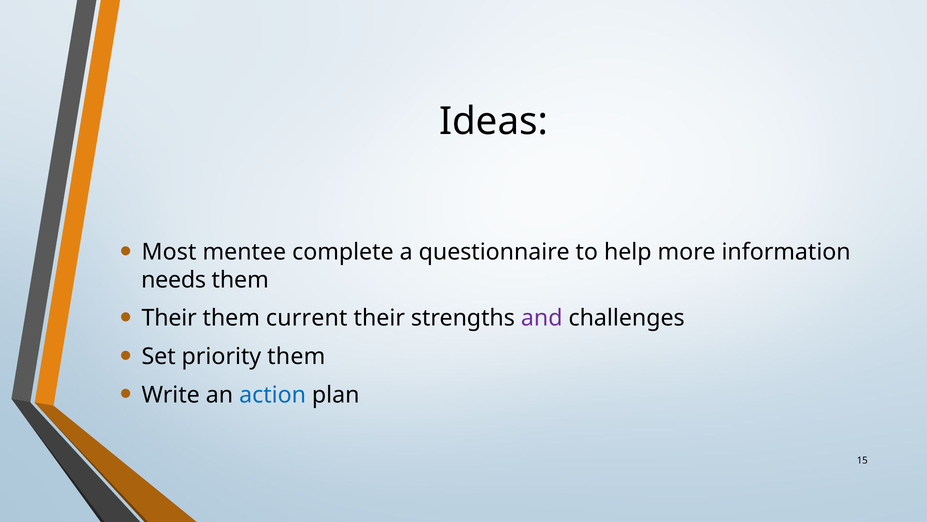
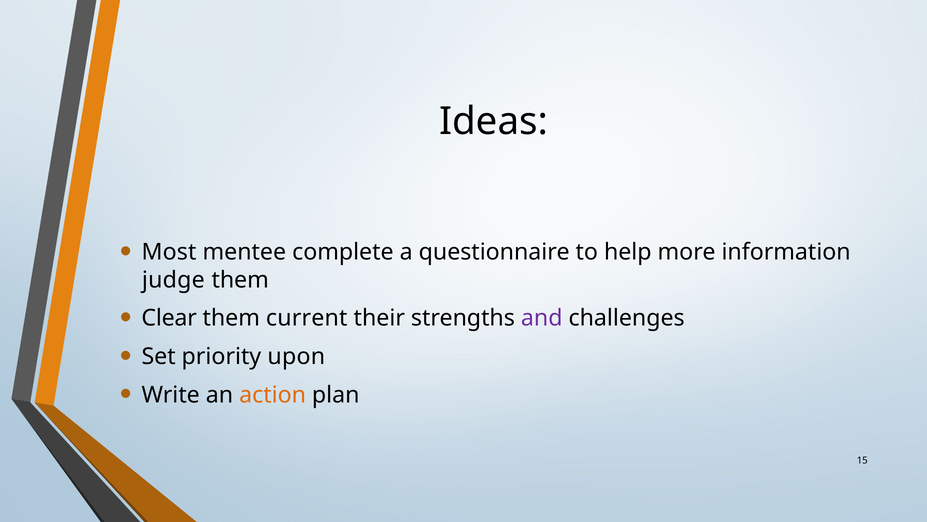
needs: needs -> judge
Their at (169, 318): Their -> Clear
priority them: them -> upon
action colour: blue -> orange
